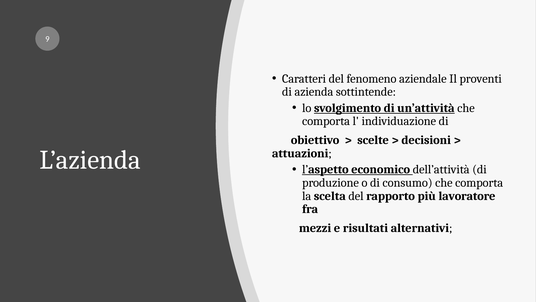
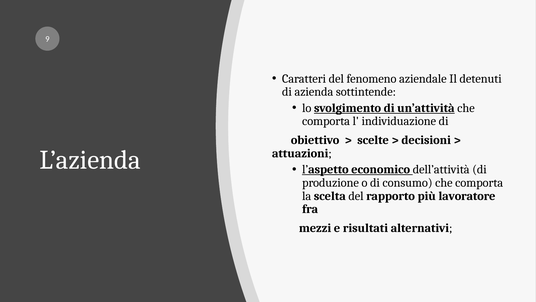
proventi: proventi -> detenuti
